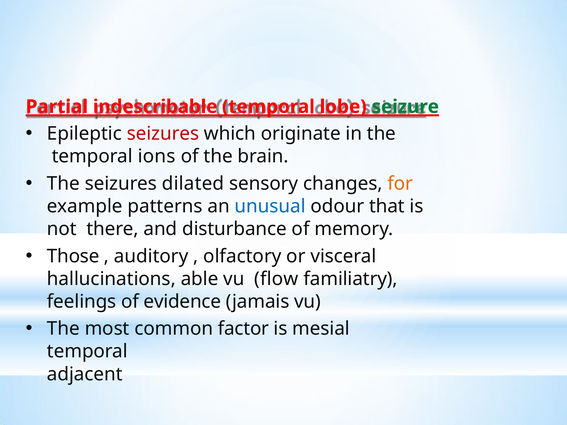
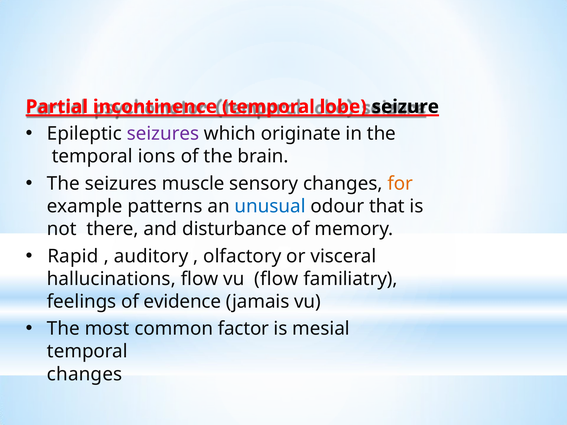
indescribable: indescribable -> incontinence
seizure colour: green -> black
seizures at (163, 134) colour: red -> purple
dilated: dilated -> muscle
Those: Those -> Rapid
hallucinations able: able -> flow
adjacent at (85, 374): adjacent -> changes
